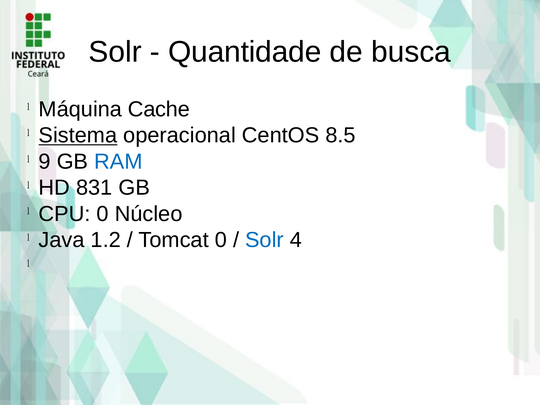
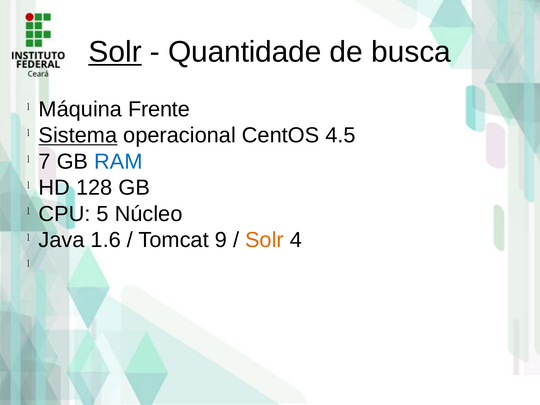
Solr at (115, 52) underline: none -> present
Cache: Cache -> Frente
8.5: 8.5 -> 4.5
9: 9 -> 7
831: 831 -> 128
CPU 0: 0 -> 5
1.2: 1.2 -> 1.6
Tomcat 0: 0 -> 9
Solr at (264, 240) colour: blue -> orange
